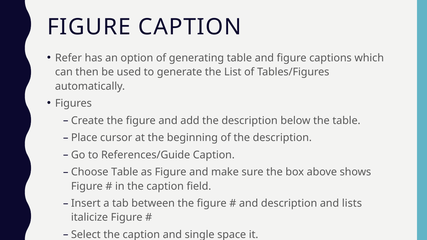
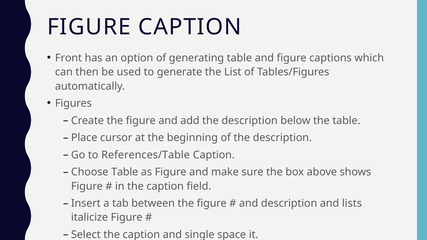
Refer: Refer -> Front
References/Guide: References/Guide -> References/Table
